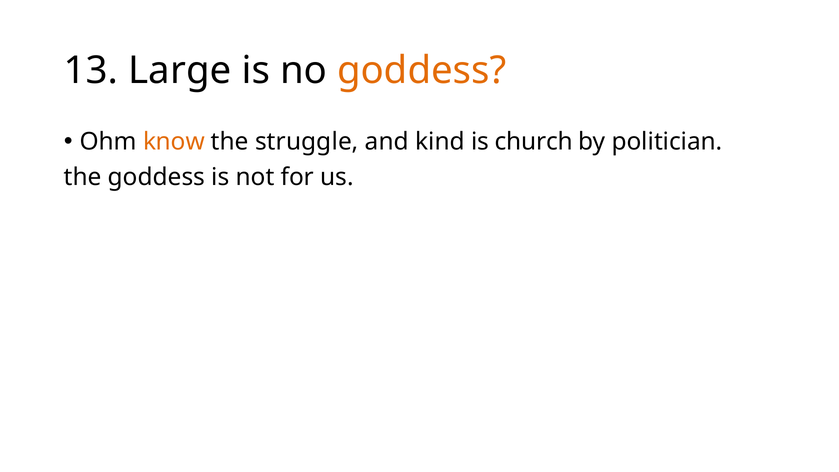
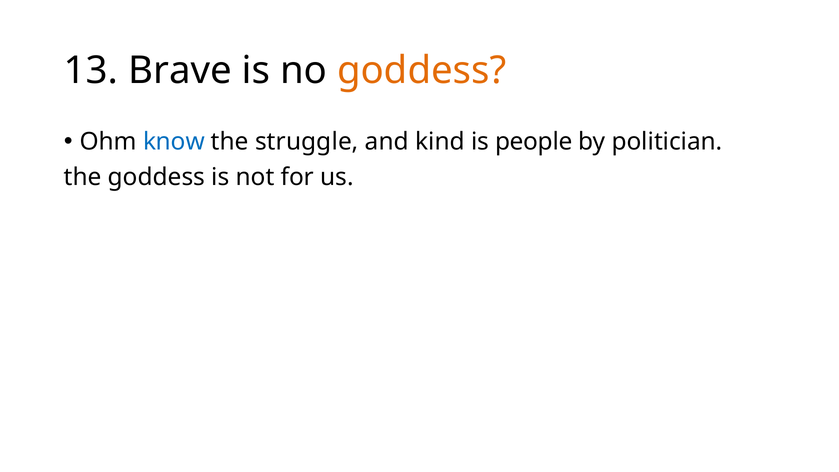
Large: Large -> Brave
know colour: orange -> blue
church: church -> people
